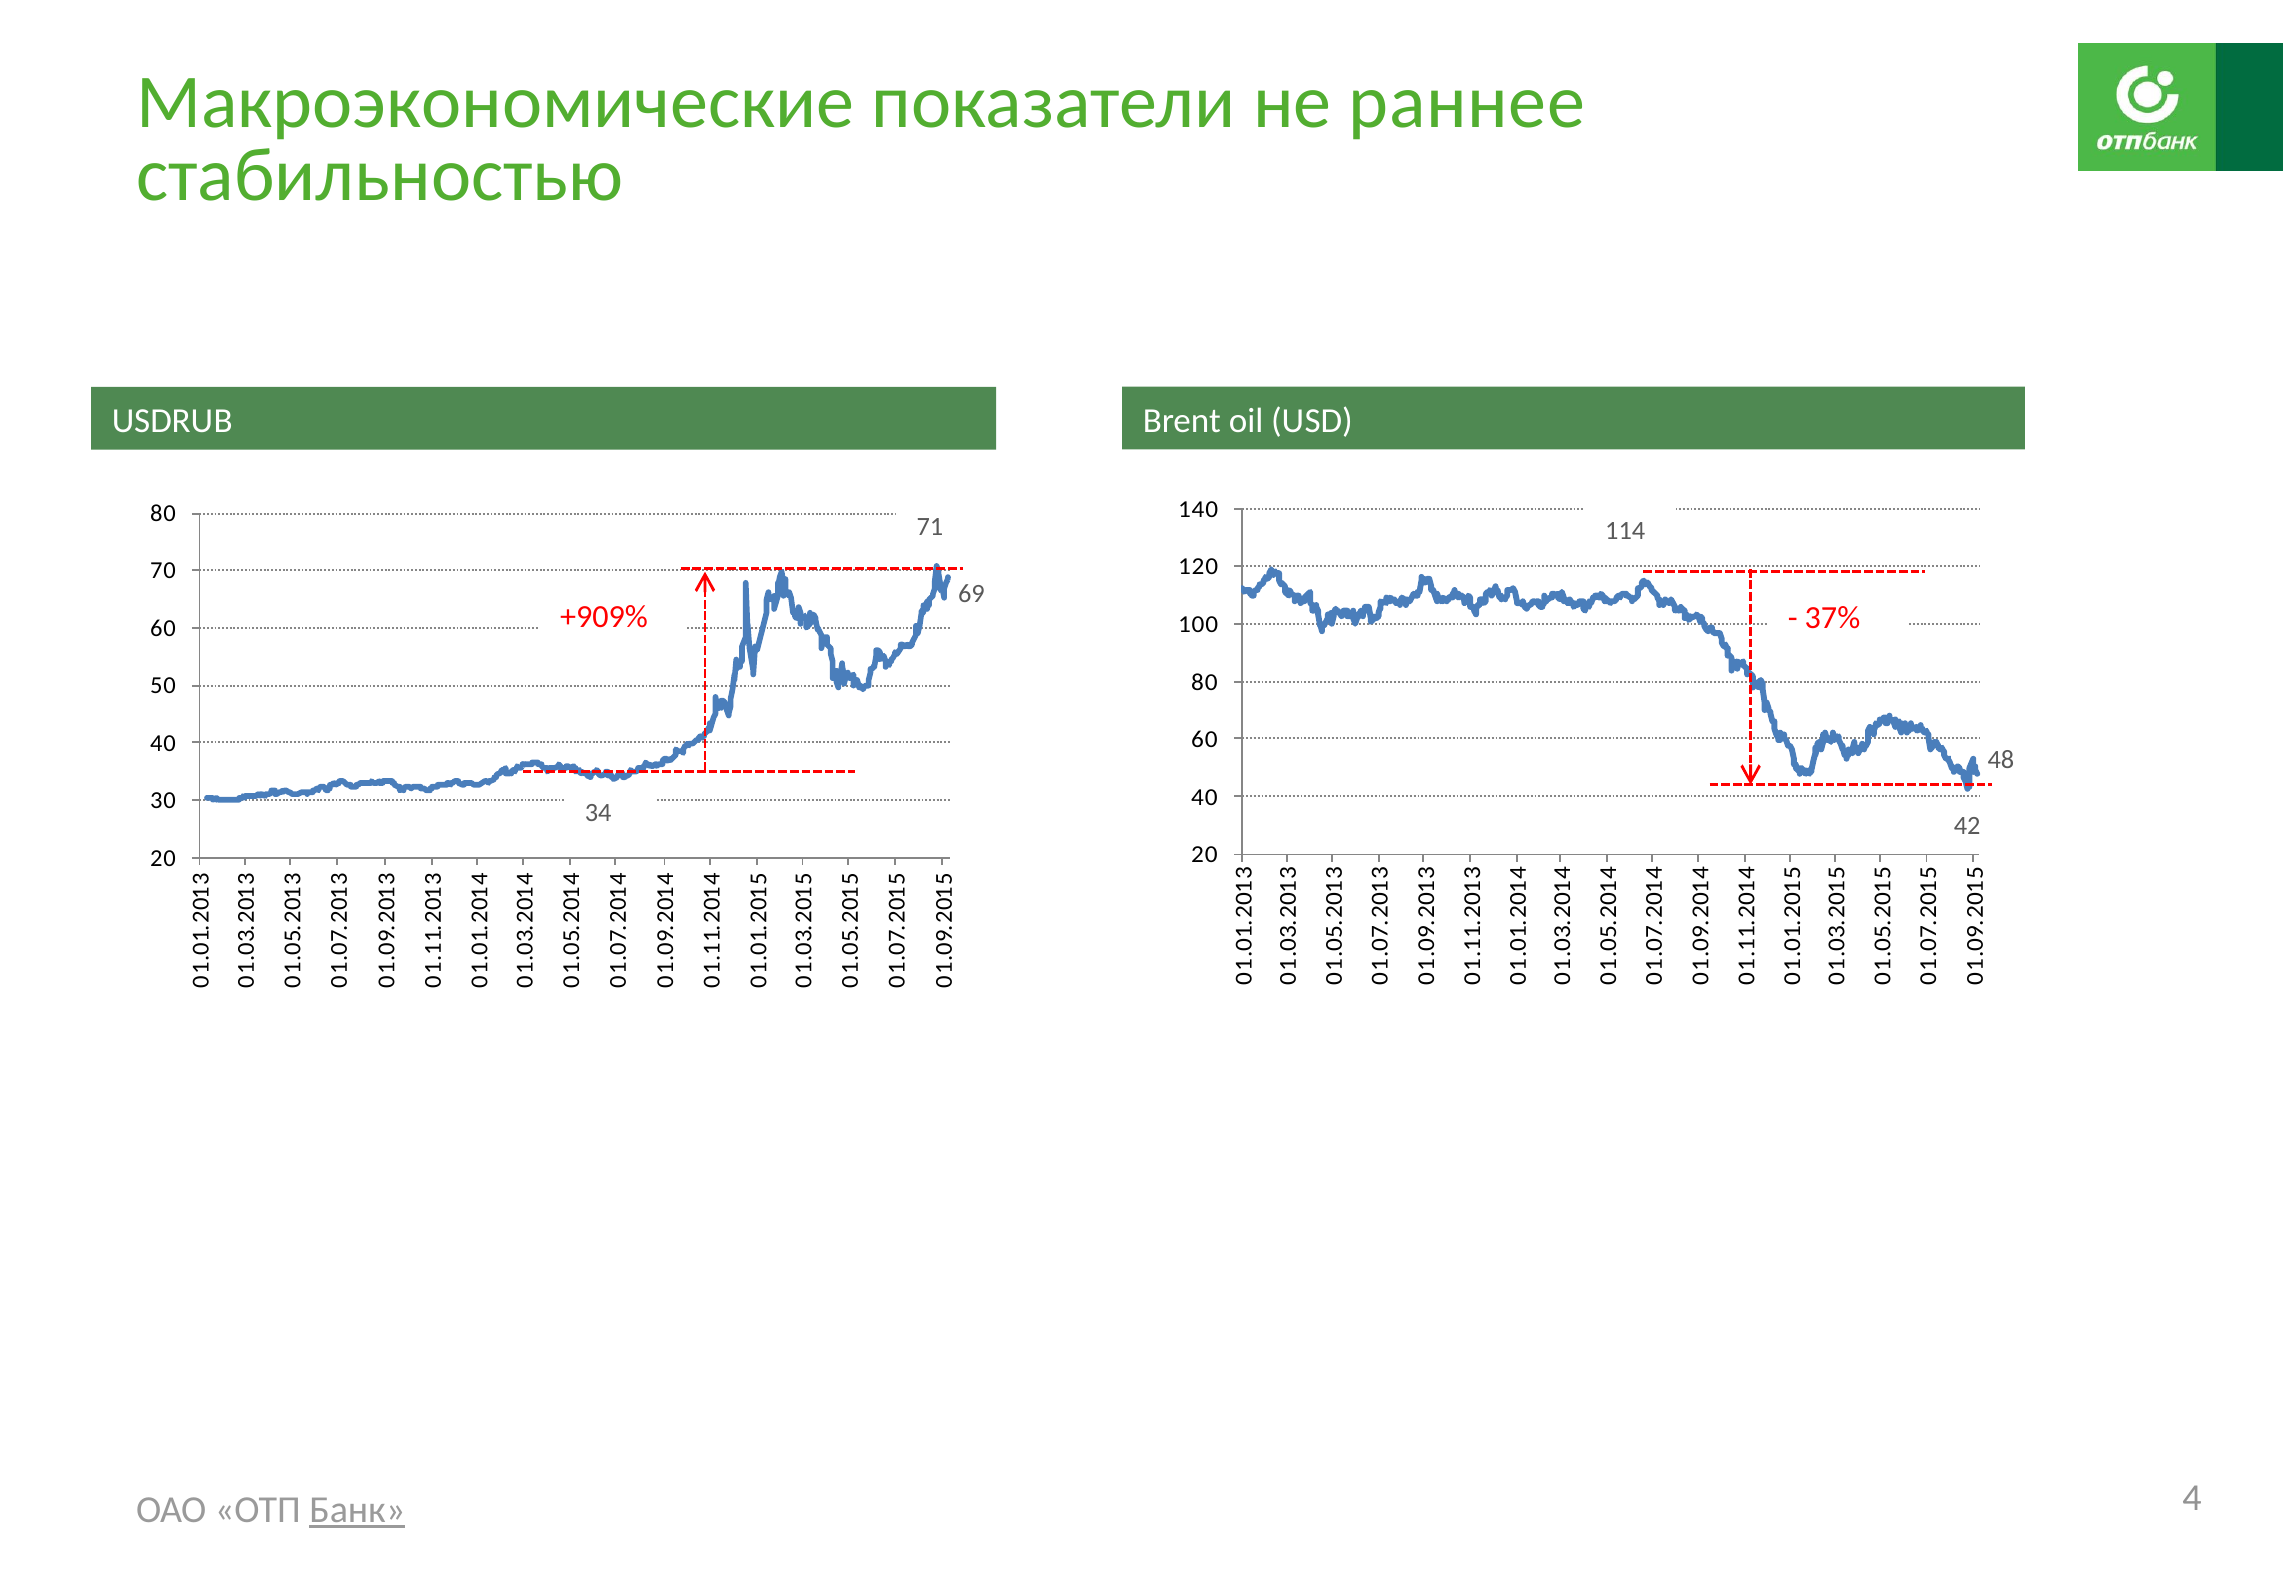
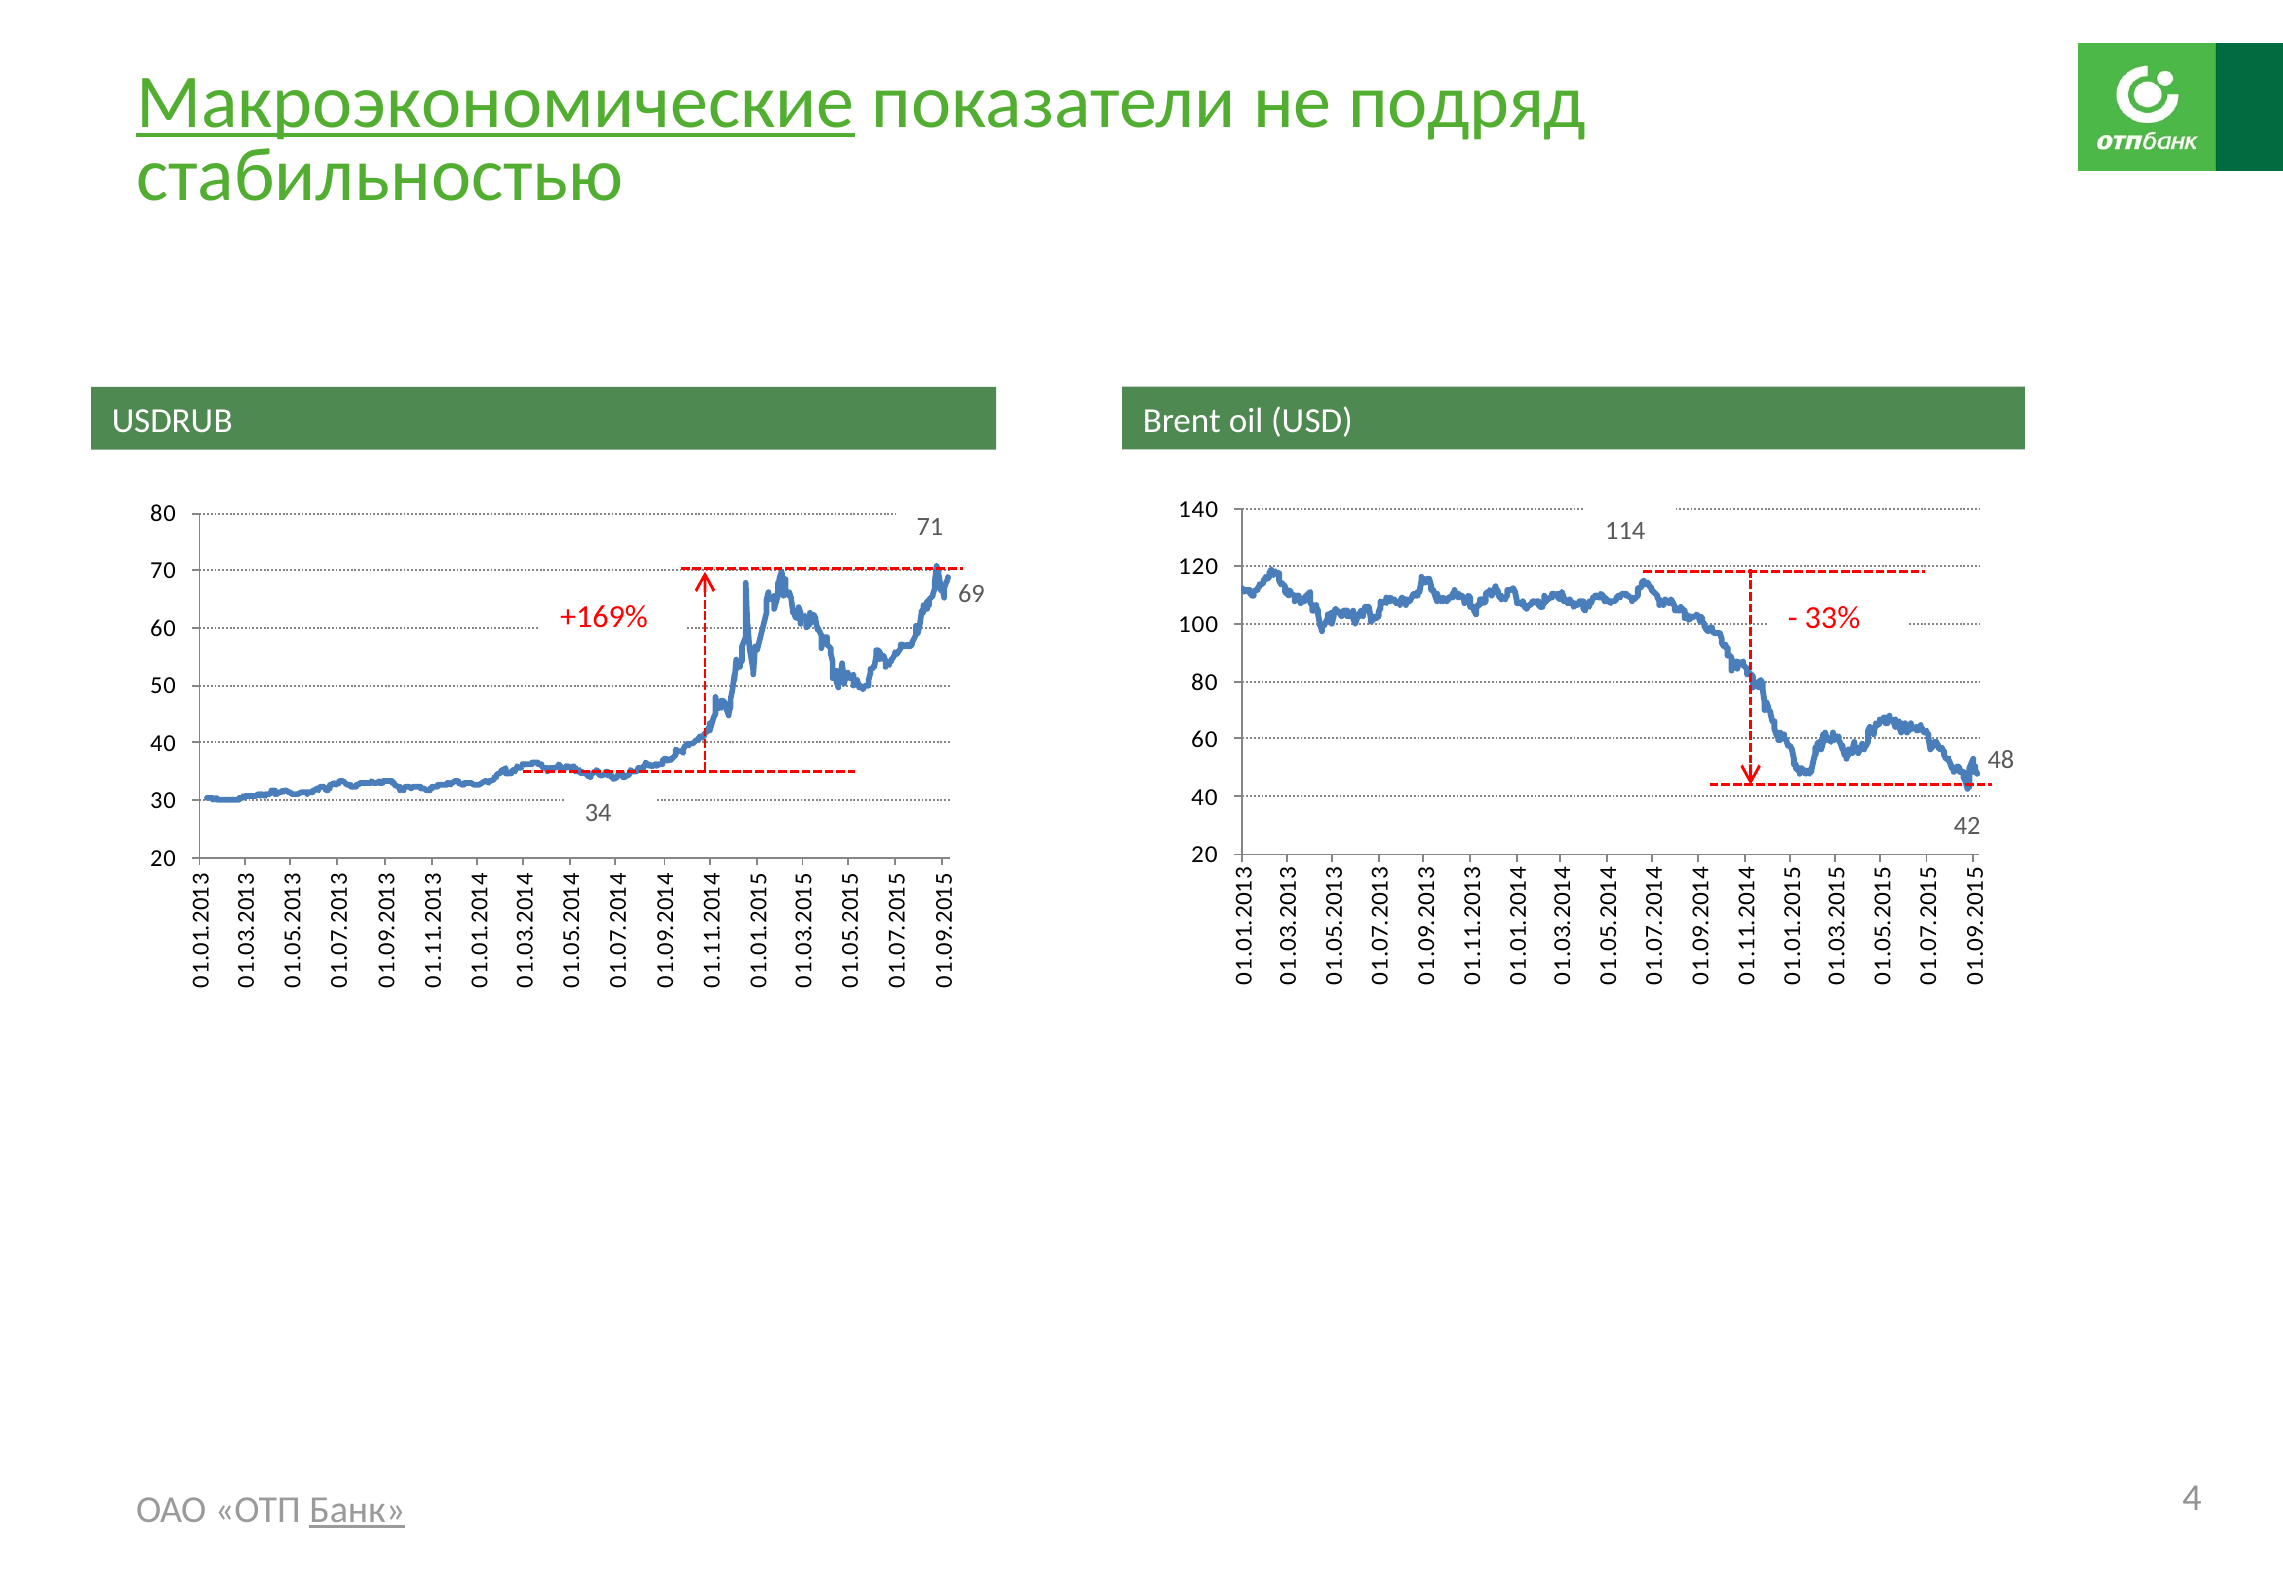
Макроэкономические underline: none -> present
раннее: раннее -> подряд
+909%: +909% -> +169%
37%: 37% -> 33%
